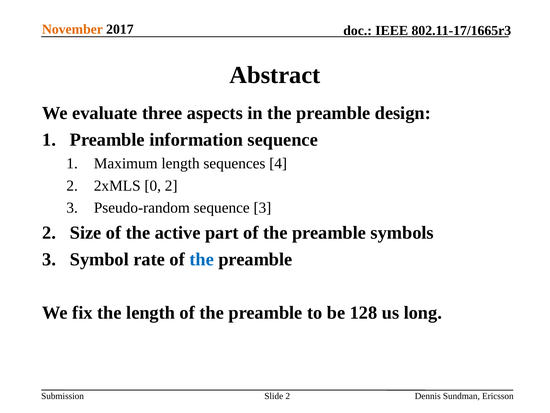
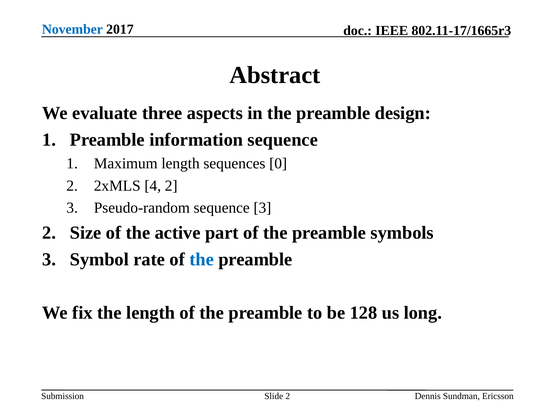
November colour: orange -> blue
4: 4 -> 0
0: 0 -> 4
